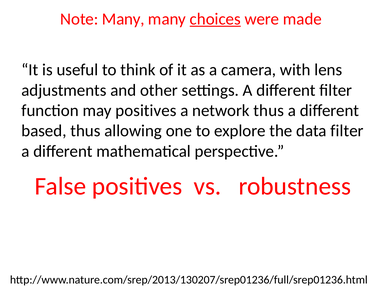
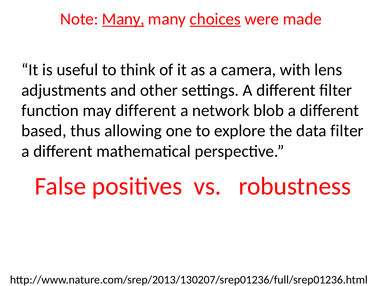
Many at (123, 19) underline: none -> present
may positives: positives -> different
network thus: thus -> blob
